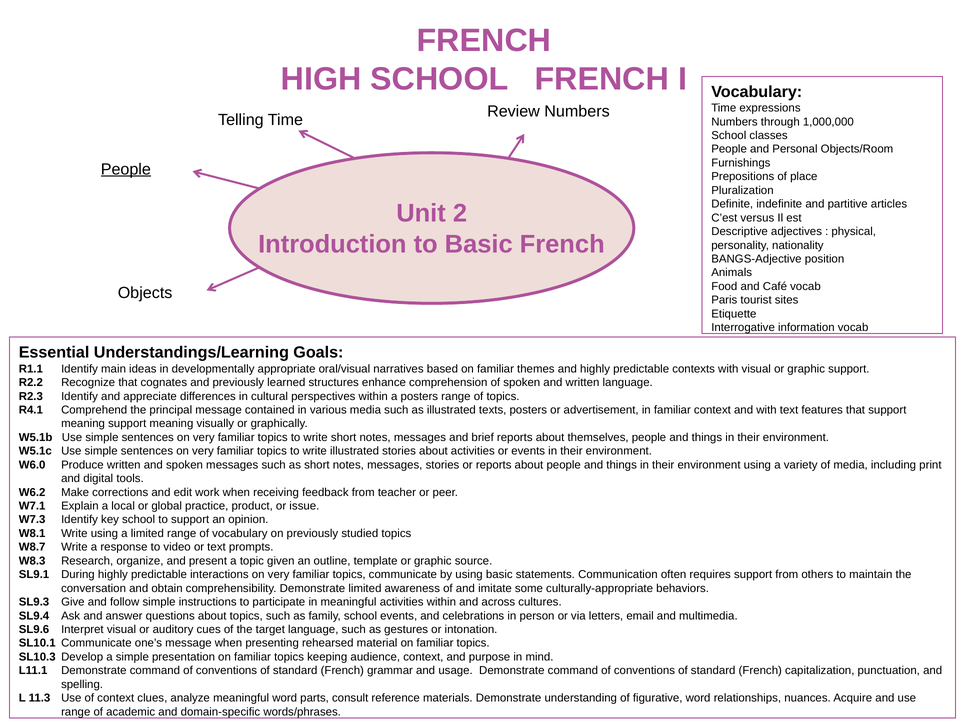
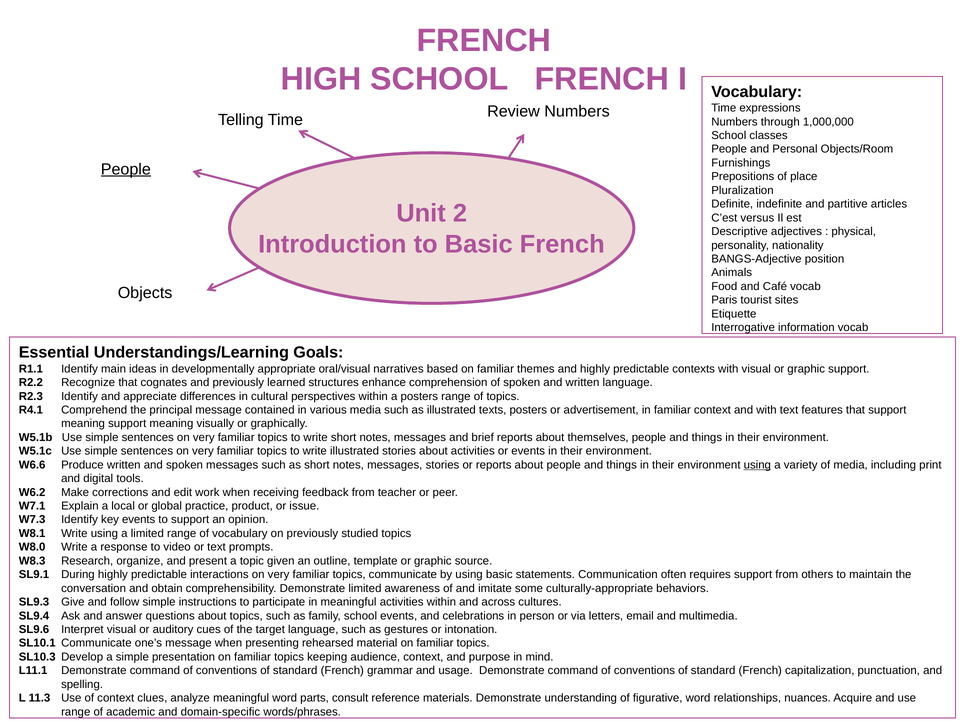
W6.0: W6.0 -> W6.6
using at (757, 465) underline: none -> present
key school: school -> events
W8.7: W8.7 -> W8.0
